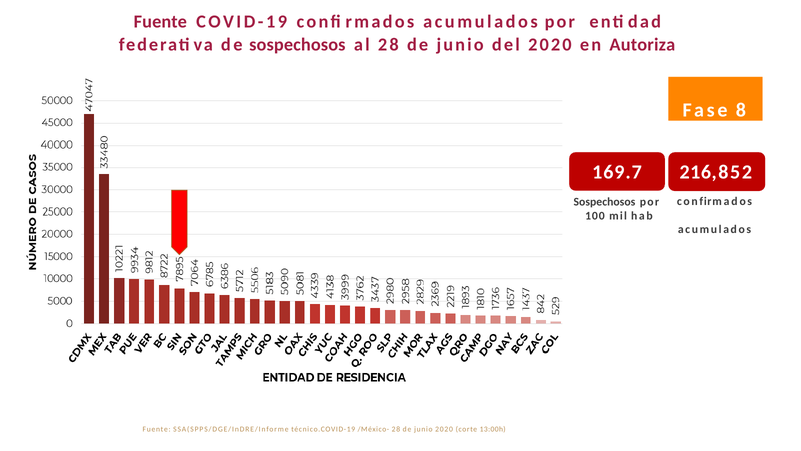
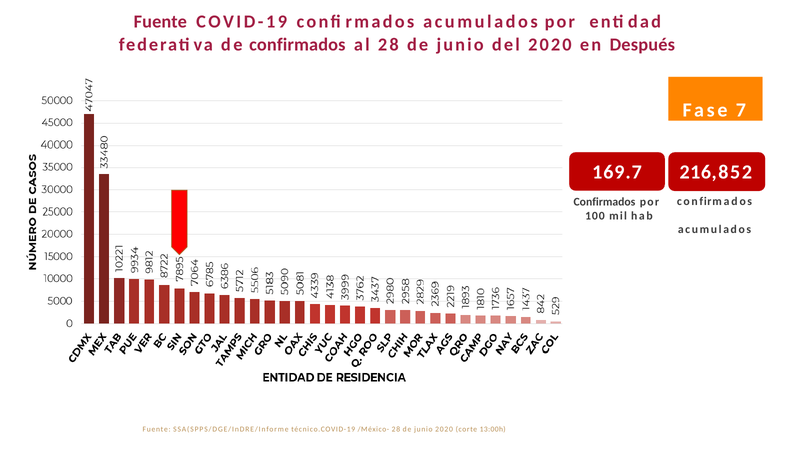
de sospechosos: sospechosos -> confirmados
Autoriza: Autoriza -> Después
8: 8 -> 7
Sospechosos at (604, 201): Sospechosos -> Confirmados
